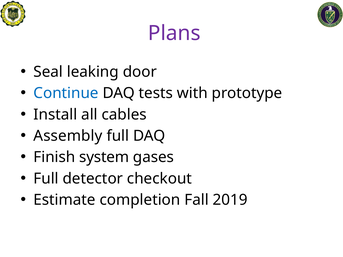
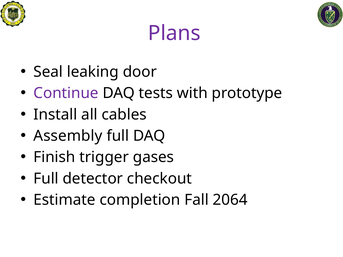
Continue colour: blue -> purple
system: system -> trigger
2019: 2019 -> 2064
